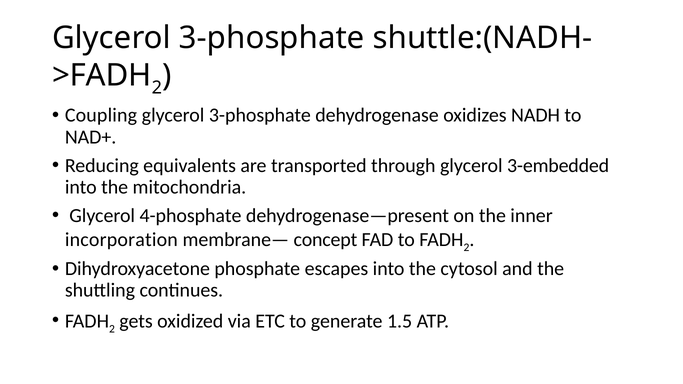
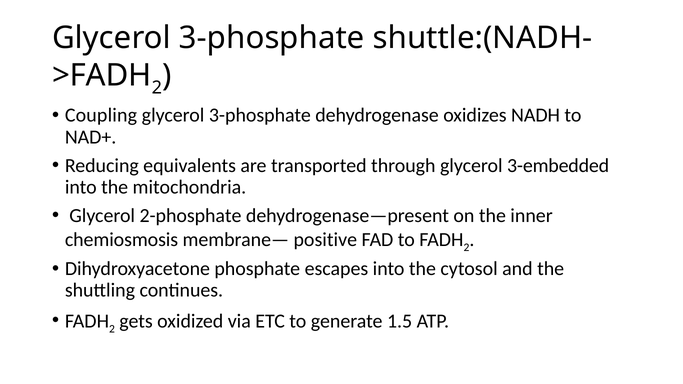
4-phosphate: 4-phosphate -> 2-phosphate
incorporation: incorporation -> chemiosmosis
concept: concept -> positive
